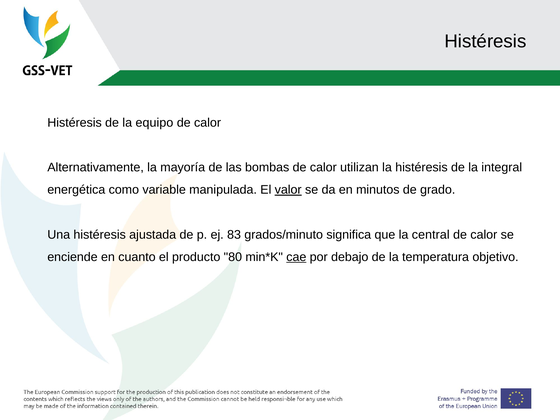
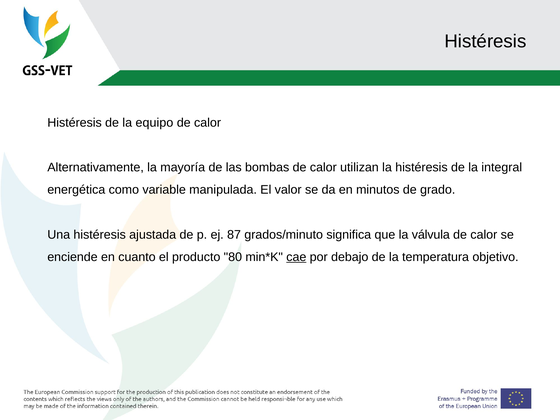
valor underline: present -> none
83: 83 -> 87
central: central -> válvula
